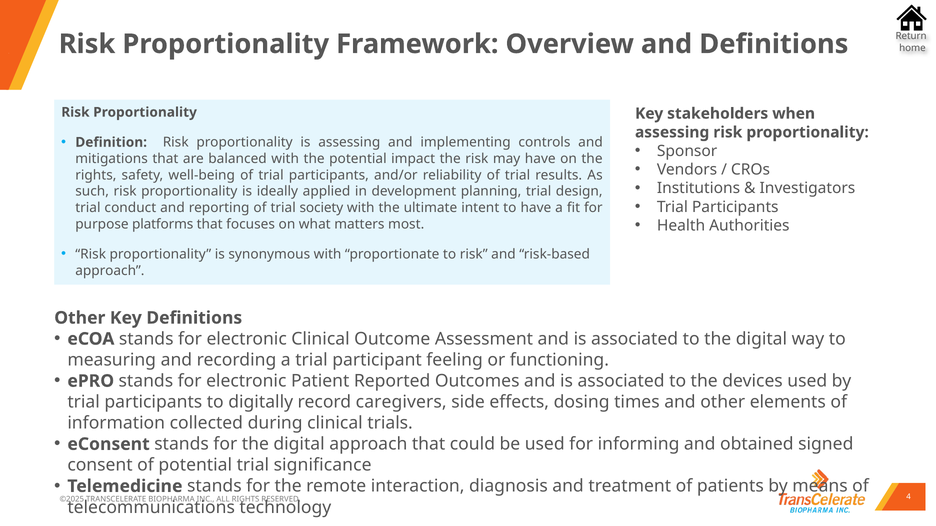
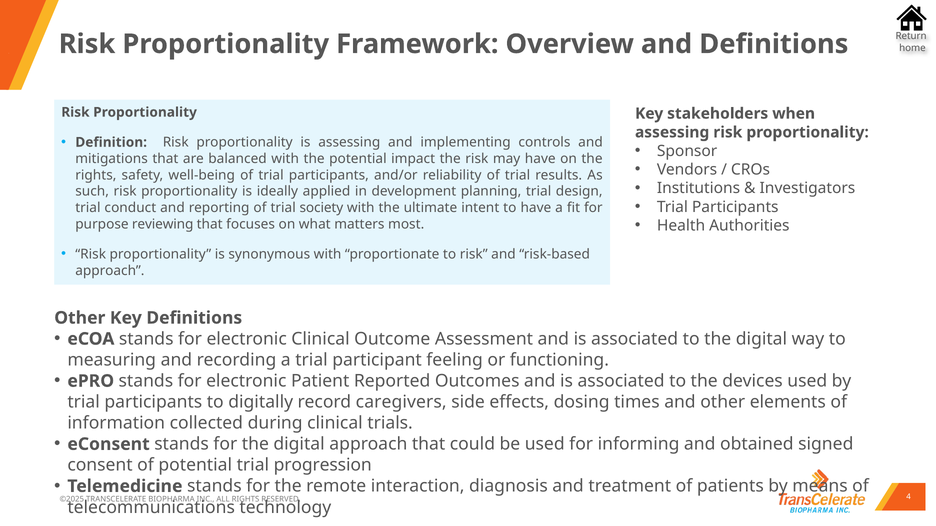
platforms: platforms -> reviewing
significance: significance -> progression
